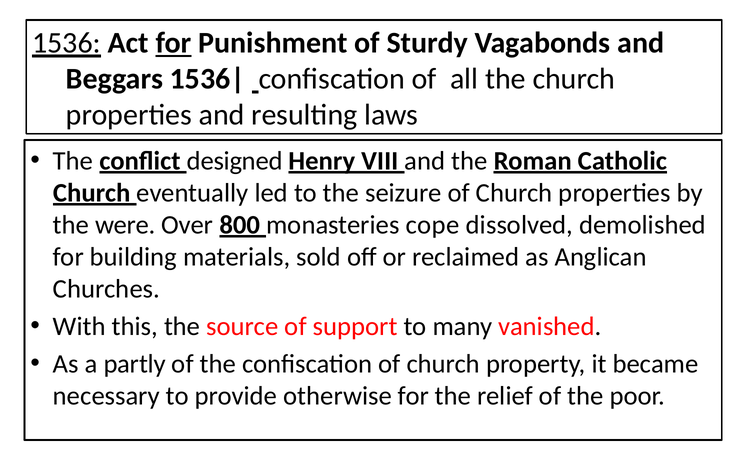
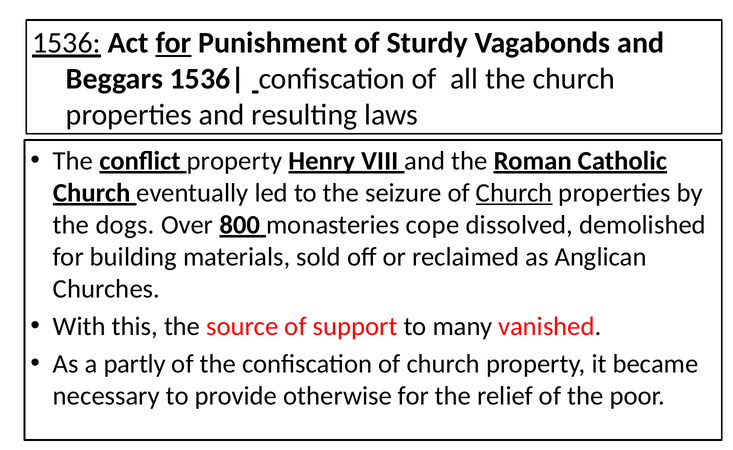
designed at (235, 161): designed -> property
Church at (514, 193) underline: none -> present
were: were -> dogs
